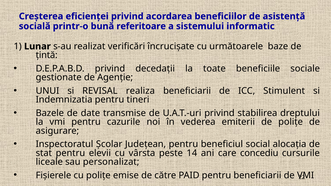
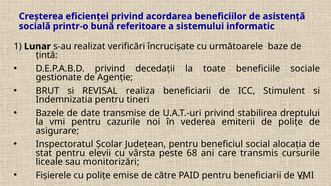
UNUI: UNUI -> BRUT
14: 14 -> 68
concediu: concediu -> transmis
personalizat: personalizat -> monitorizări
